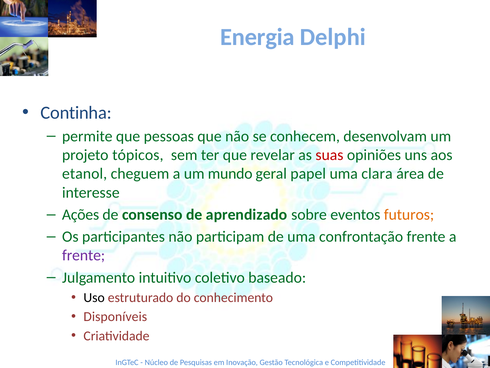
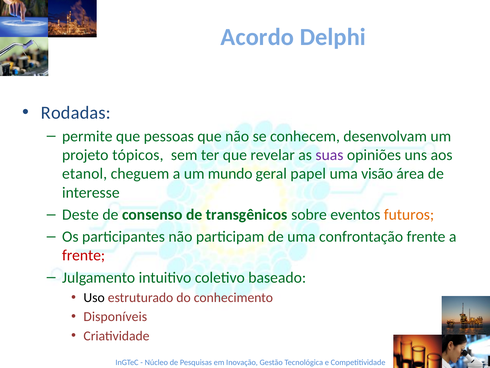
Energia: Energia -> Acordo
Continha: Continha -> Rodadas
suas colour: red -> purple
clara: clara -> visão
Ações: Ações -> Deste
aprendizado: aprendizado -> transgênicos
frente at (84, 255) colour: purple -> red
